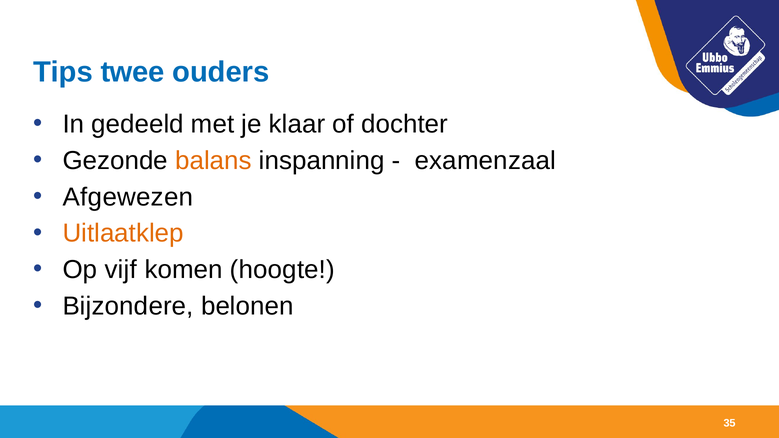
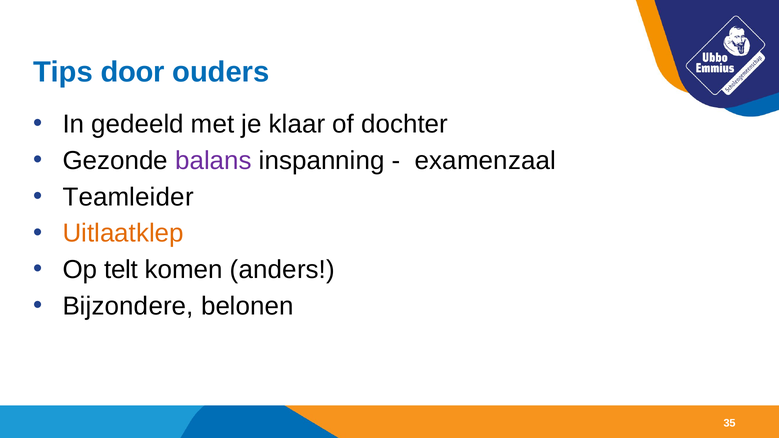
twee: twee -> door
balans colour: orange -> purple
Afgewezen: Afgewezen -> Teamleider
vijf: vijf -> telt
hoogte: hoogte -> anders
